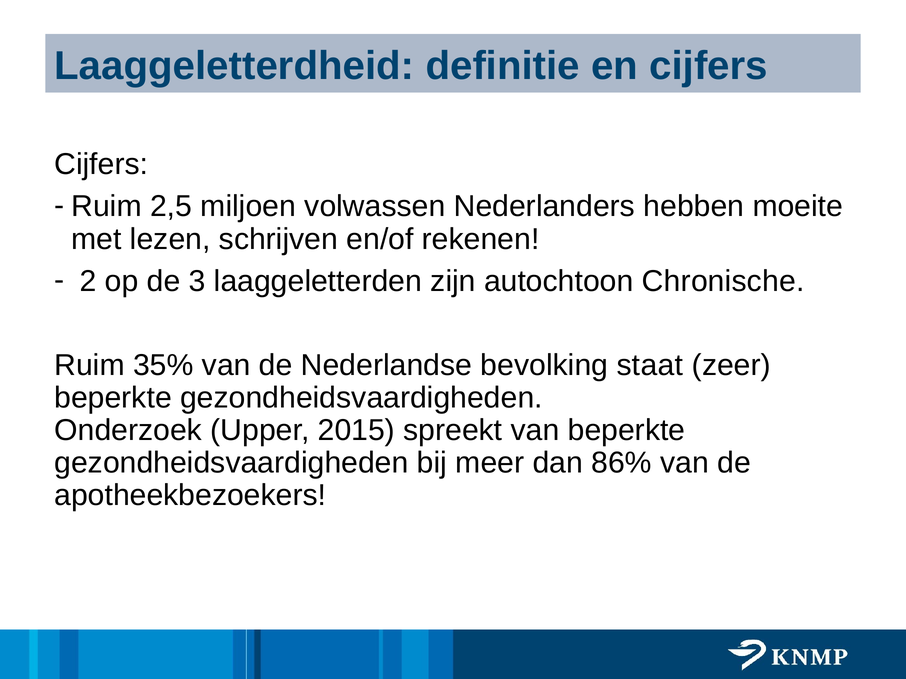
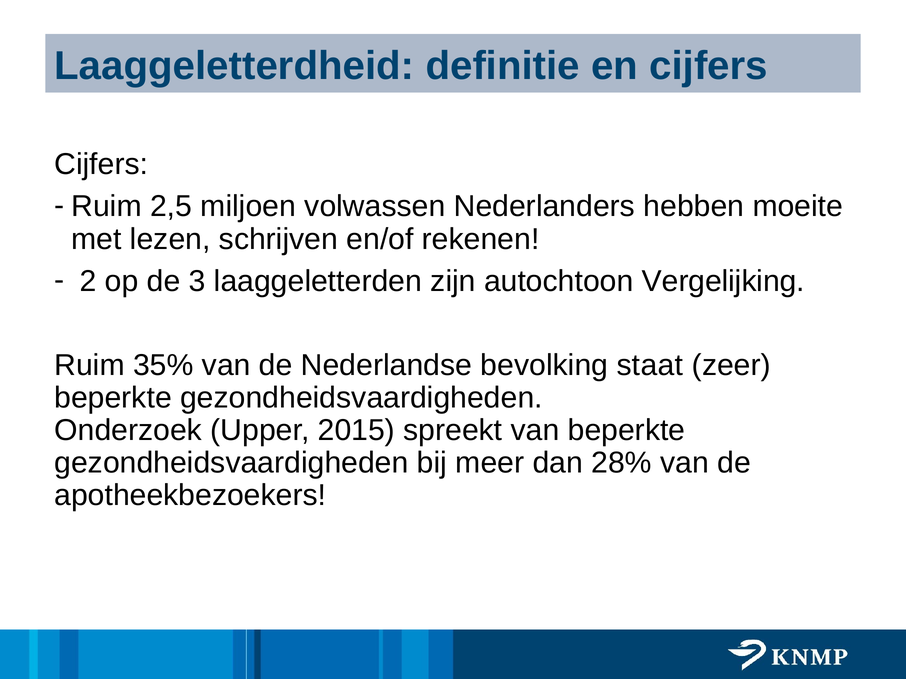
Chronische: Chronische -> Vergelijking
86%: 86% -> 28%
